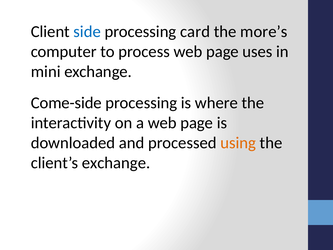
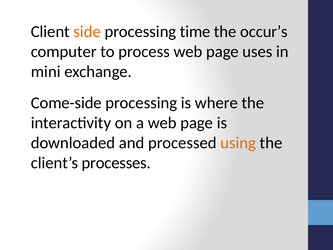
side colour: blue -> orange
card: card -> time
more’s: more’s -> occur’s
client’s exchange: exchange -> processes
